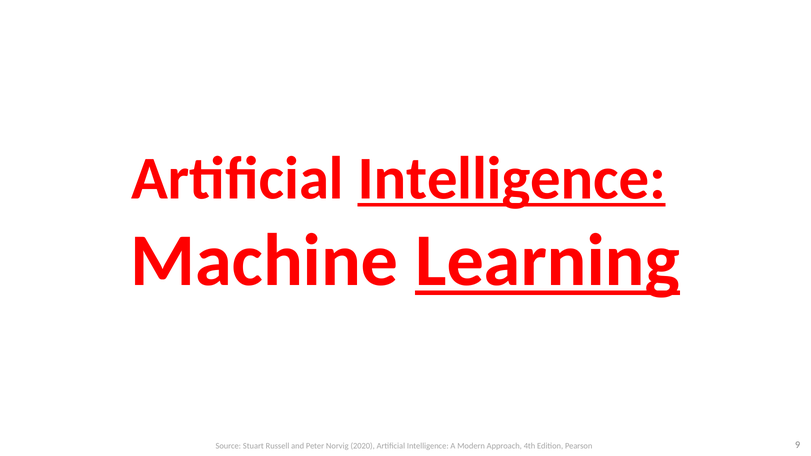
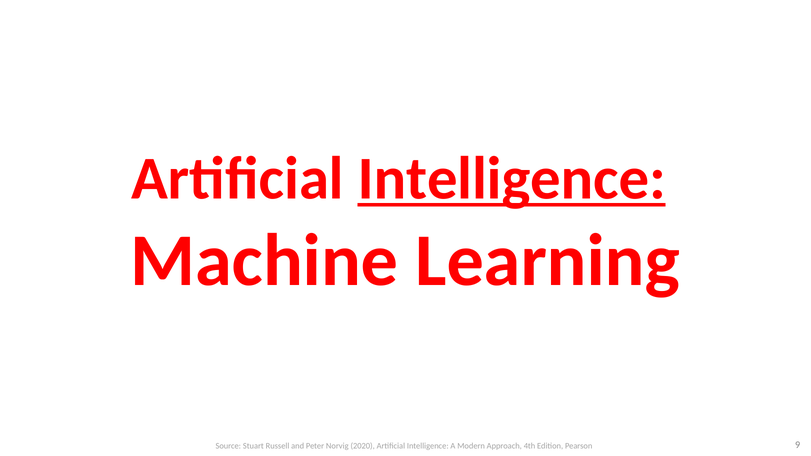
Learning underline: present -> none
